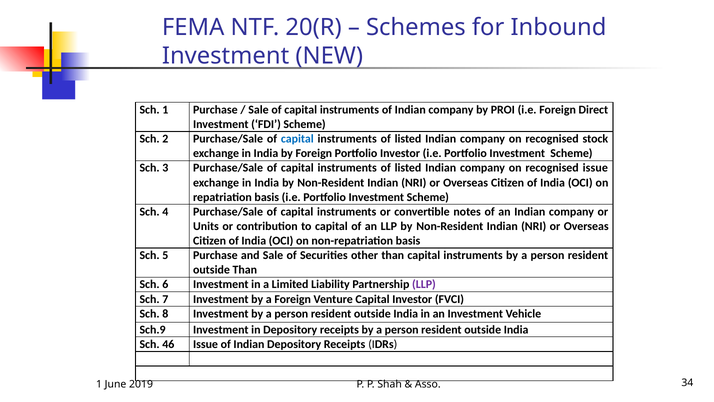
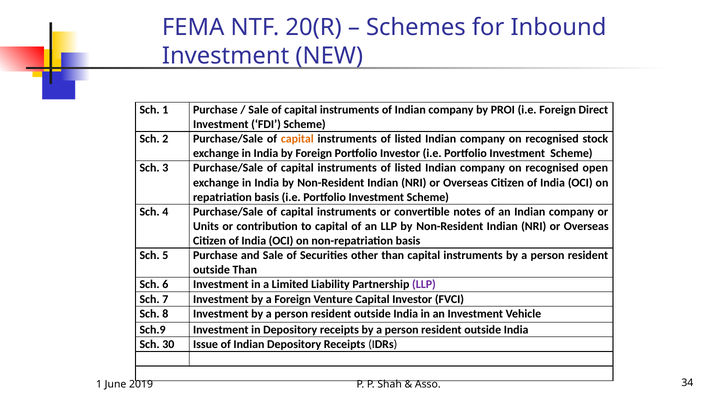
capital at (297, 139) colour: blue -> orange
recognised issue: issue -> open
46: 46 -> 30
